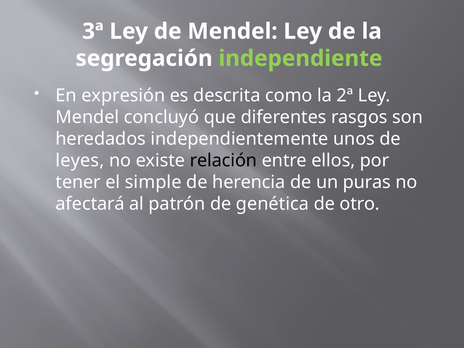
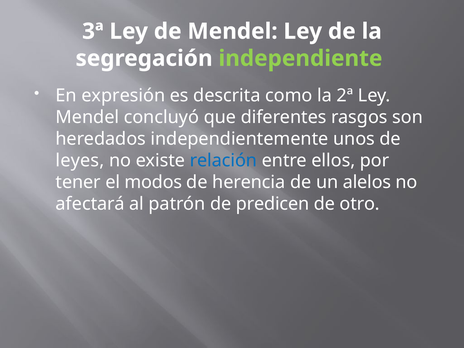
relación colour: black -> blue
simple: simple -> modos
puras: puras -> alelos
genética: genética -> predicen
